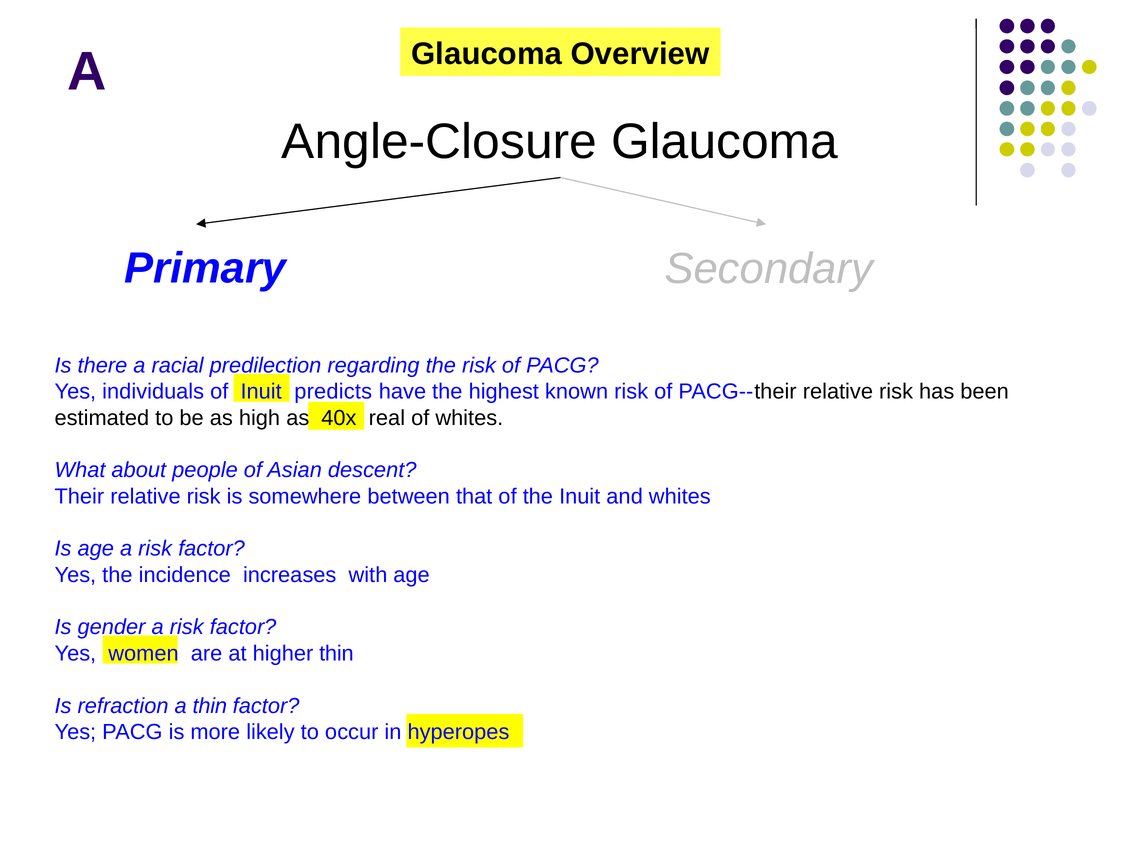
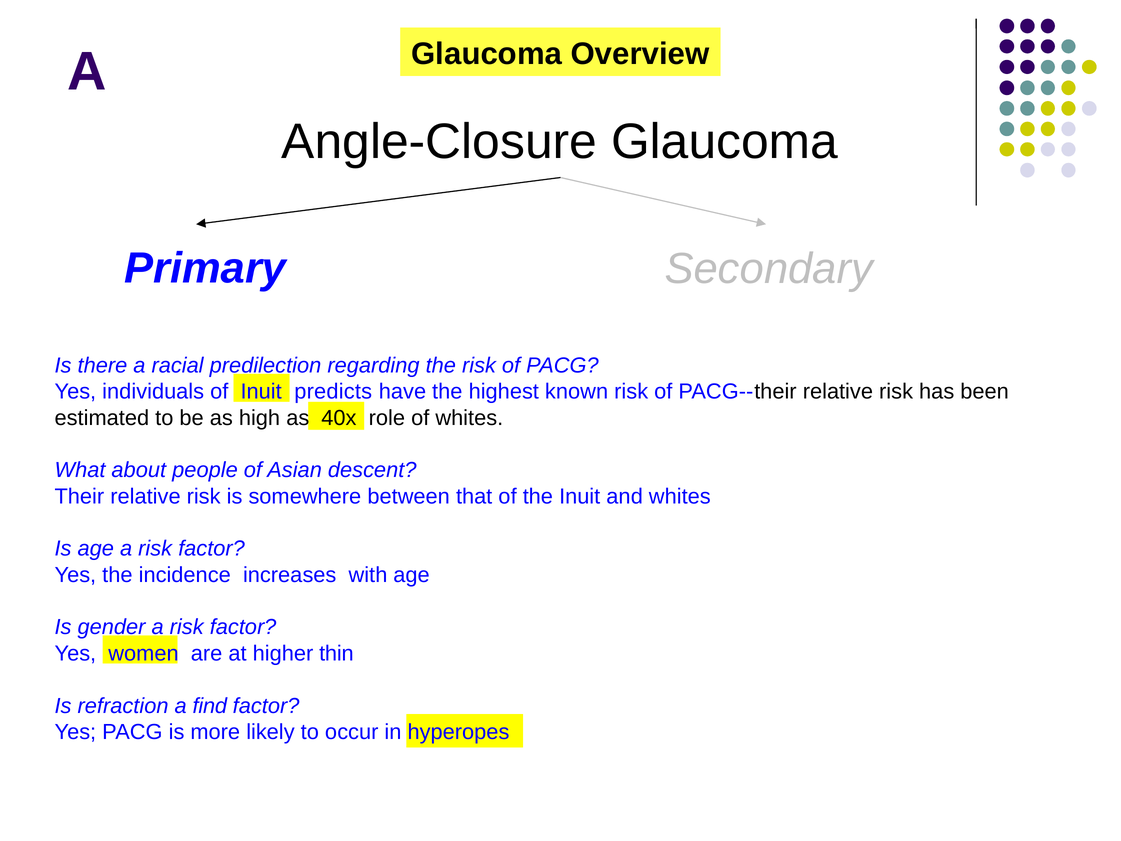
real: real -> role
a thin: thin -> find
